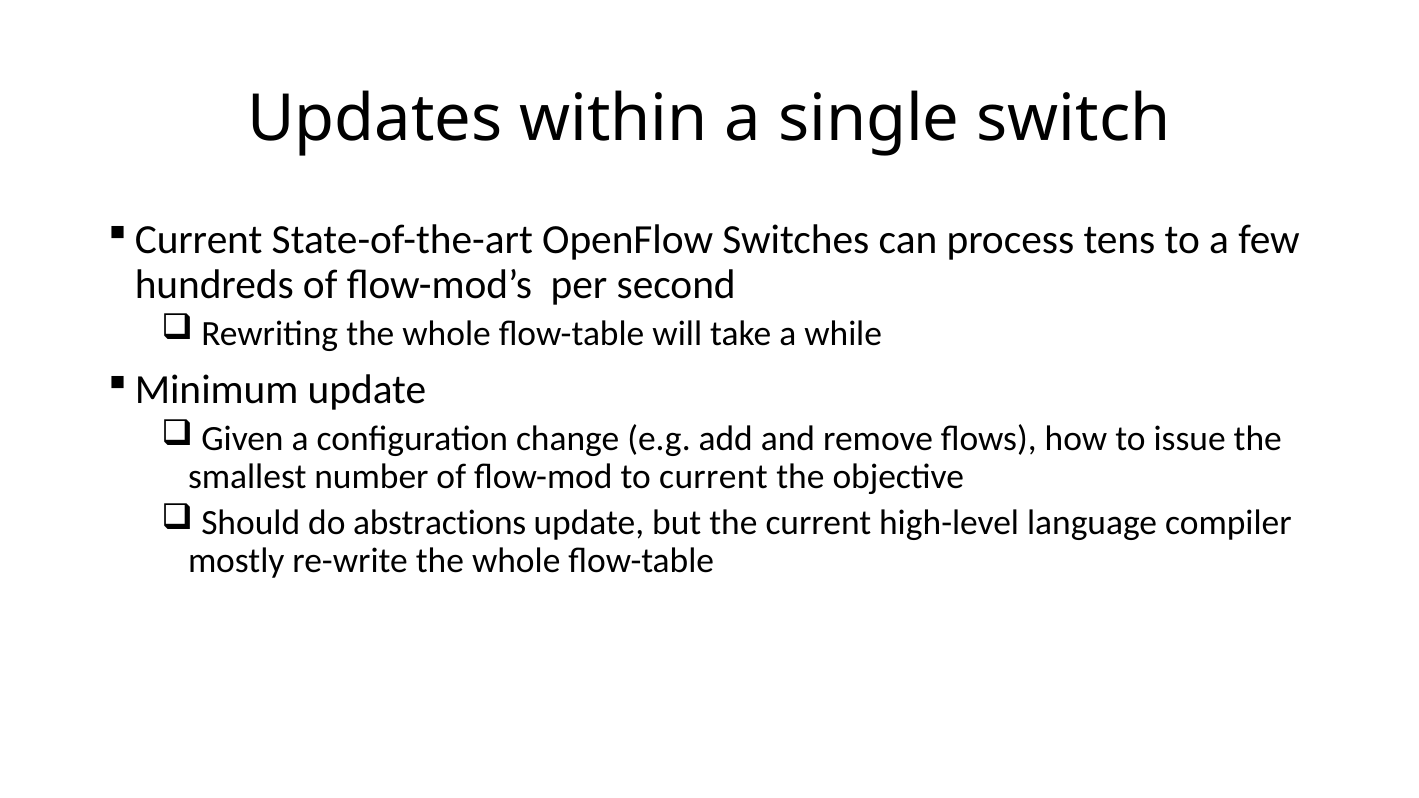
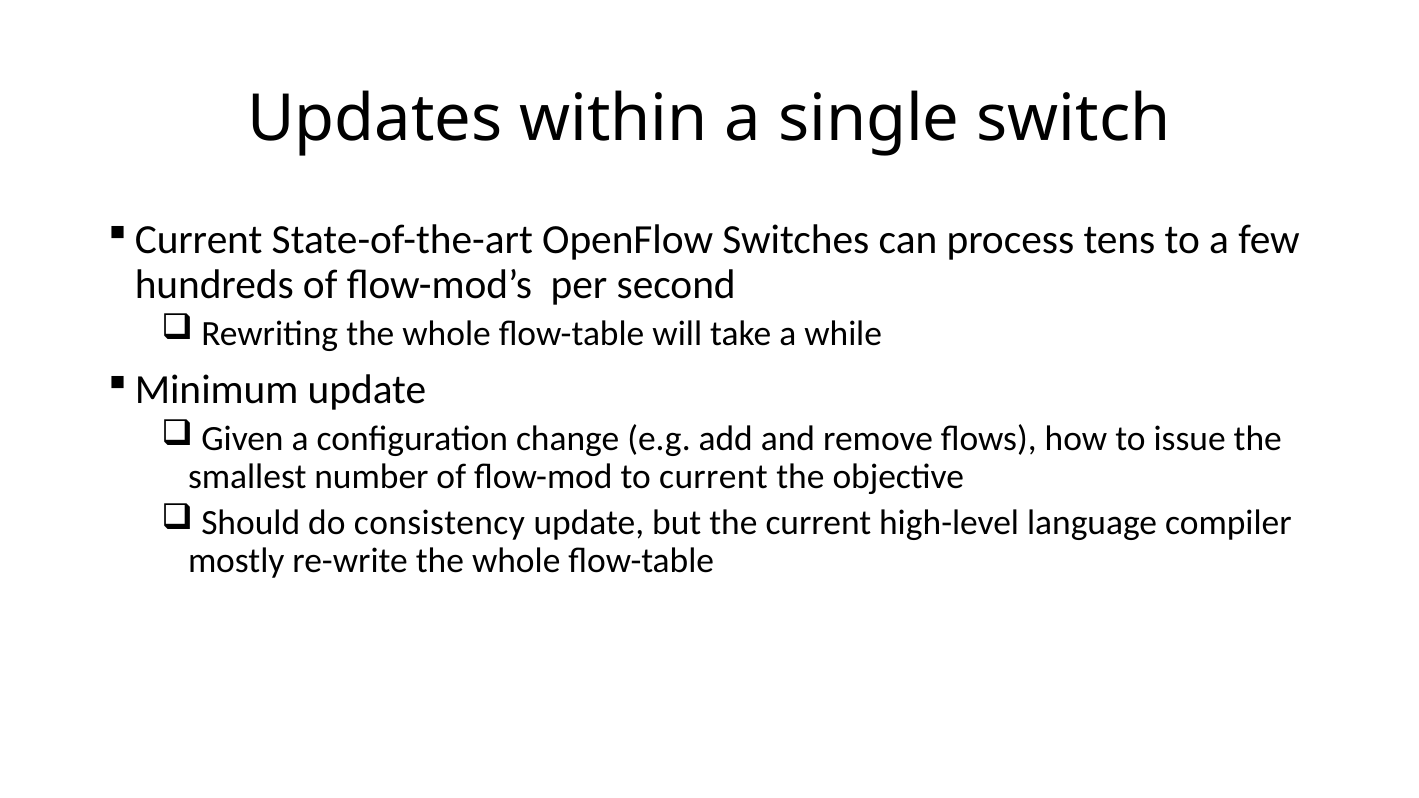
abstractions: abstractions -> consistency
